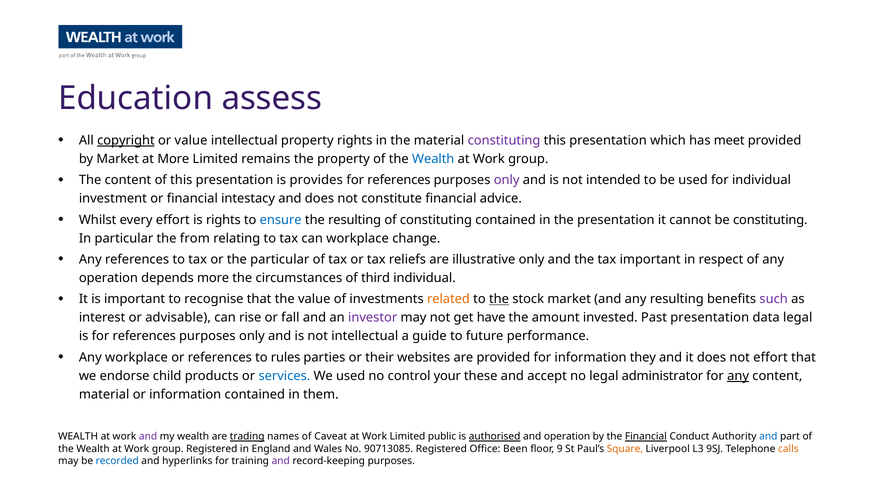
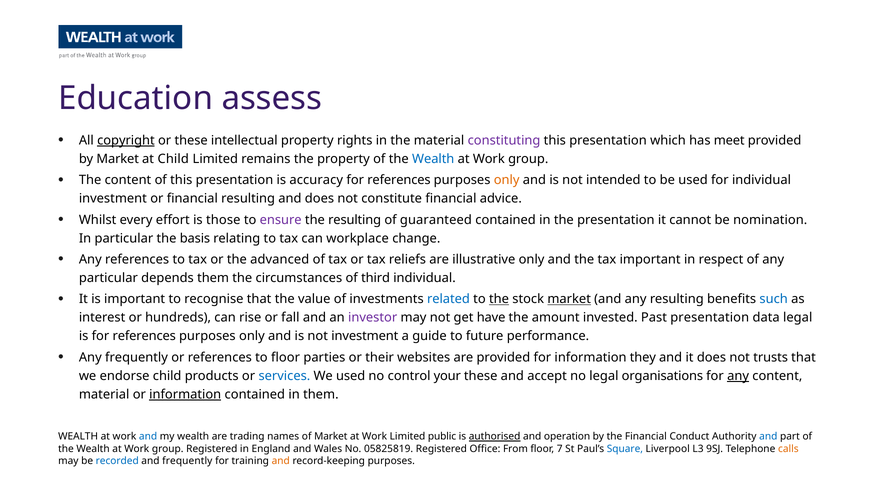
or value: value -> these
at More: More -> Child
provides: provides -> accuracy
only at (507, 180) colour: purple -> orange
financial intestacy: intestacy -> resulting
is rights: rights -> those
ensure colour: blue -> purple
of constituting: constituting -> guaranteed
be constituting: constituting -> nomination
from: from -> basis
the particular: particular -> advanced
operation at (108, 278): operation -> particular
depends more: more -> them
related colour: orange -> blue
market at (569, 299) underline: none -> present
such colour: purple -> blue
advisable: advisable -> hundreds
not intellectual: intellectual -> investment
Any workplace: workplace -> frequently
to rules: rules -> floor
not effort: effort -> trusts
administrator: administrator -> organisations
information at (185, 395) underline: none -> present
and at (148, 437) colour: purple -> blue
trading underline: present -> none
of Caveat: Caveat -> Market
Financial at (646, 437) underline: present -> none
90713085: 90713085 -> 05825819
Been: Been -> From
9: 9 -> 7
Square colour: orange -> blue
and hyperlinks: hyperlinks -> frequently
and at (281, 461) colour: purple -> orange
